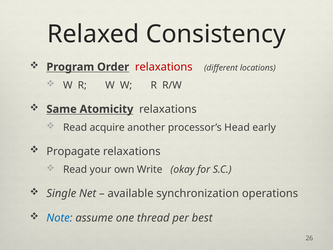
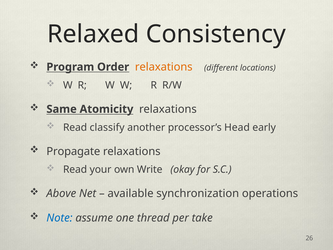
relaxations at (164, 67) colour: red -> orange
acquire: acquire -> classify
Single: Single -> Above
best: best -> take
